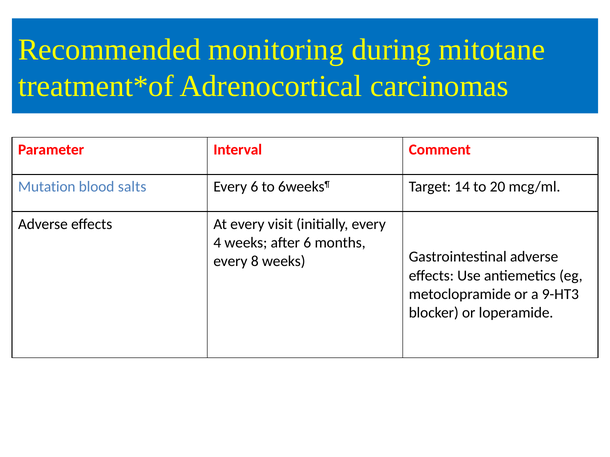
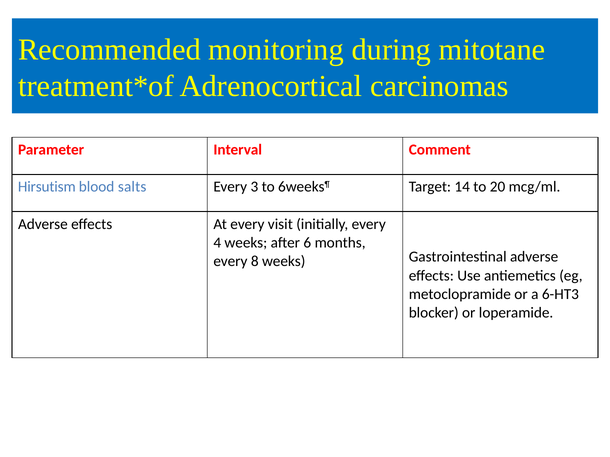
Mutation: Mutation -> Hirsutism
Every 6: 6 -> 3
9-HT3: 9-HT3 -> 6-HT3
